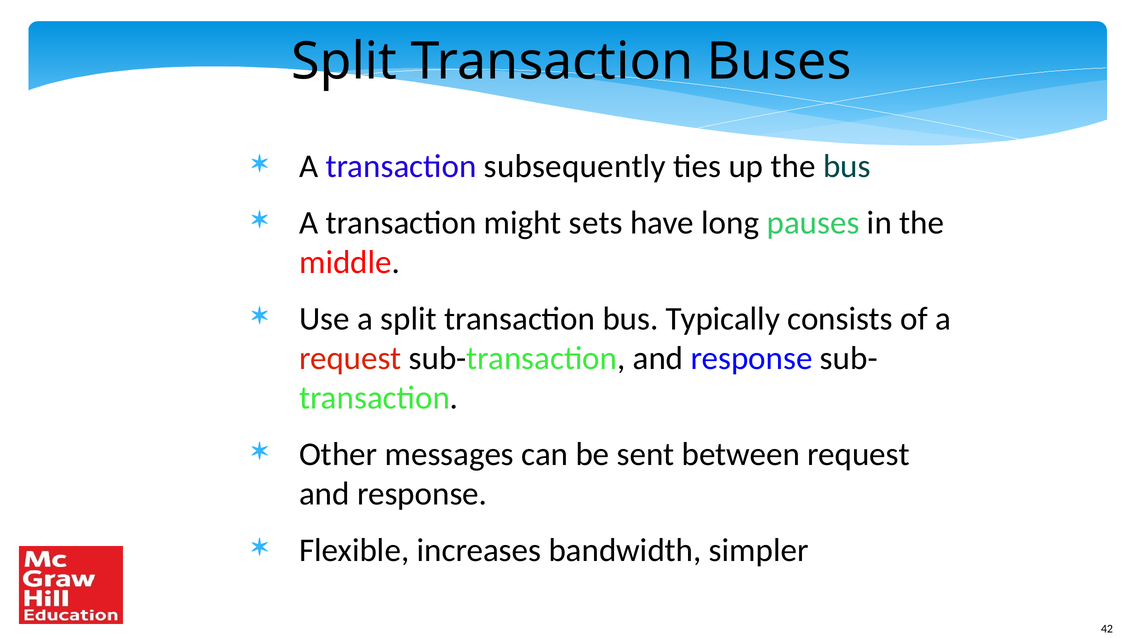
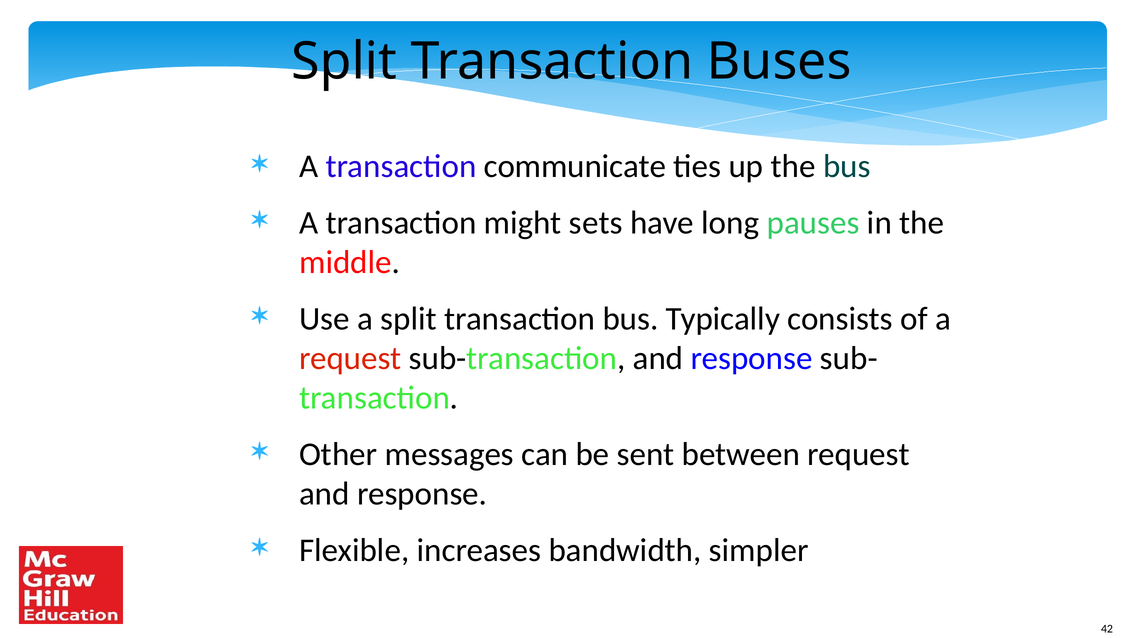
subsequently: subsequently -> communicate
